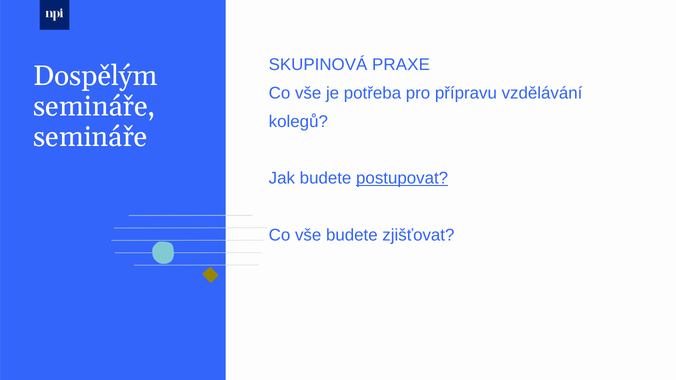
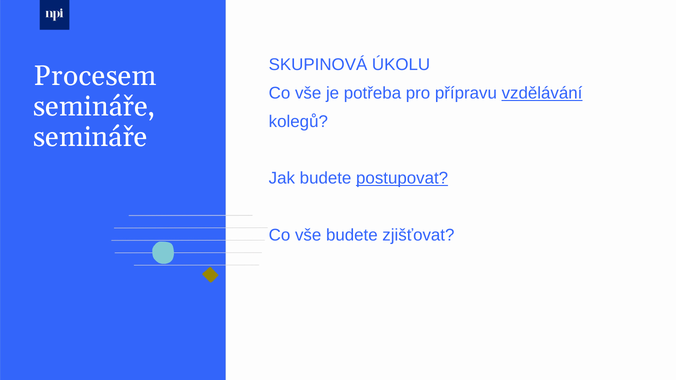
PRAXE: PRAXE -> ÚKOLU
Dospělým: Dospělým -> Procesem
vzdělávání underline: none -> present
